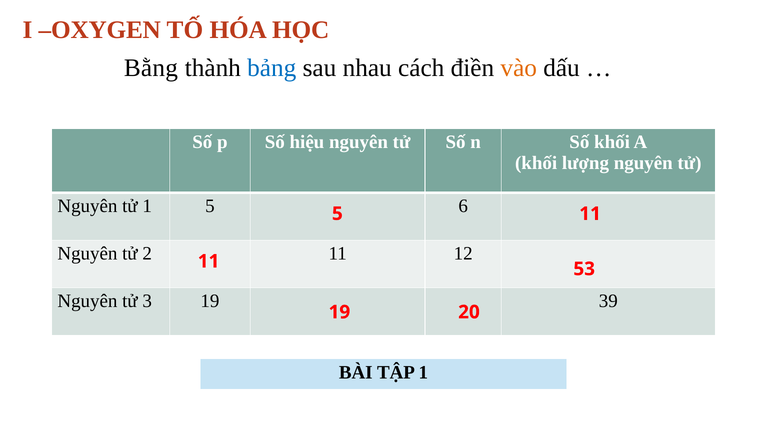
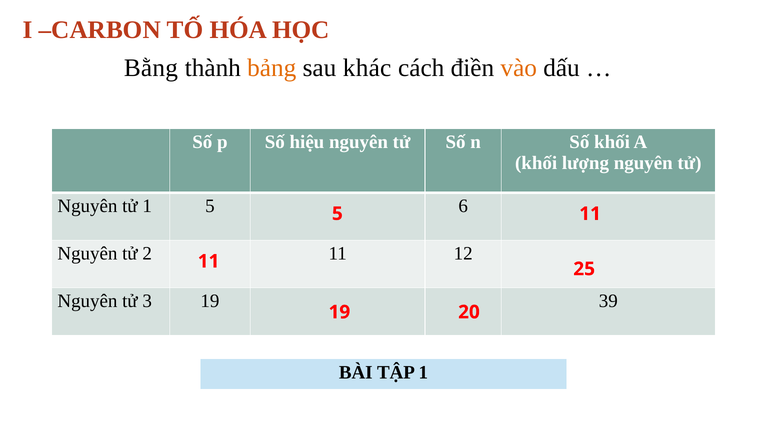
OXYGEN: OXYGEN -> CARBON
bảng colour: blue -> orange
nhau: nhau -> khác
53: 53 -> 25
